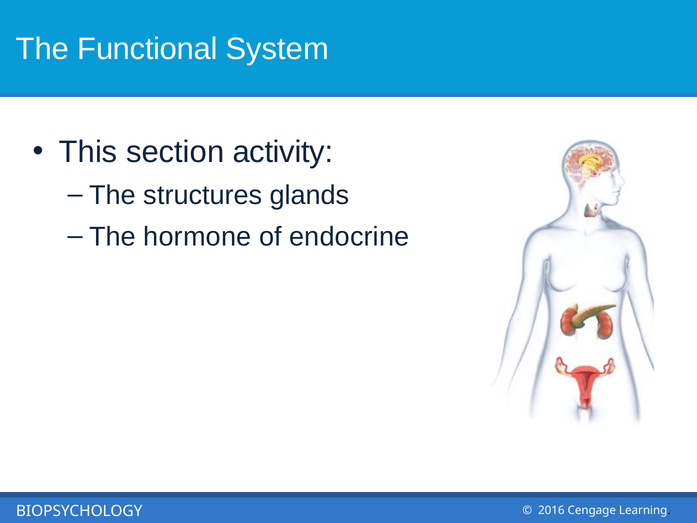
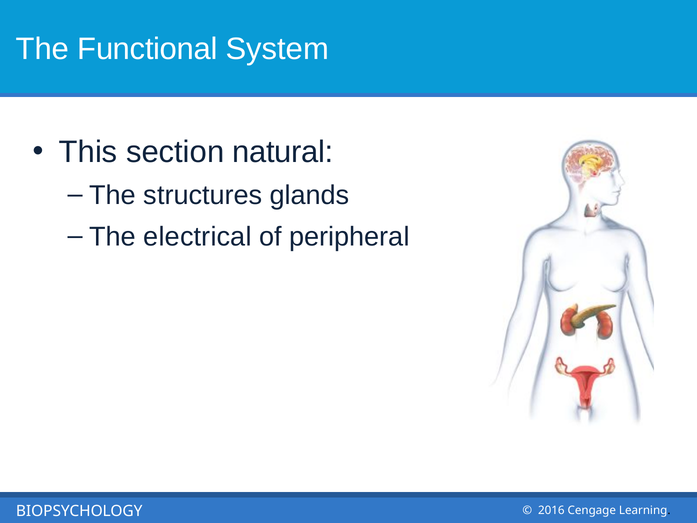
activity: activity -> natural
hormone: hormone -> electrical
endocrine: endocrine -> peripheral
